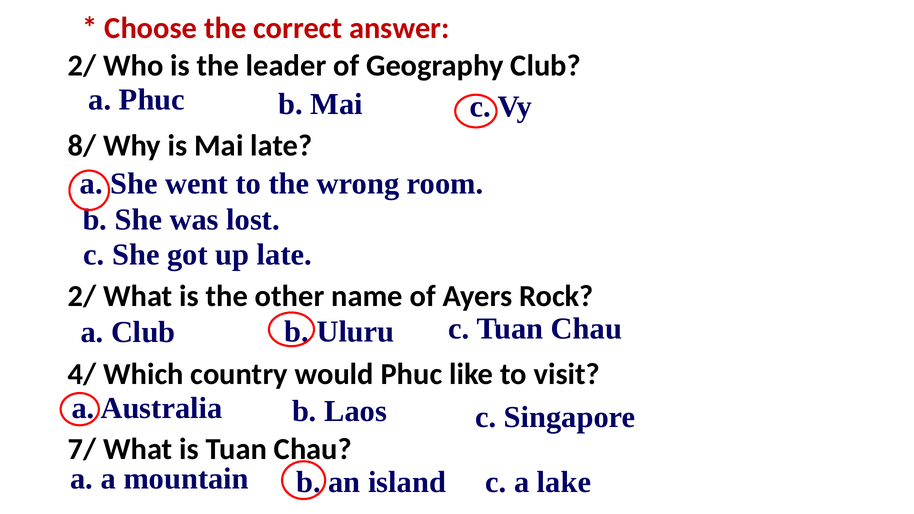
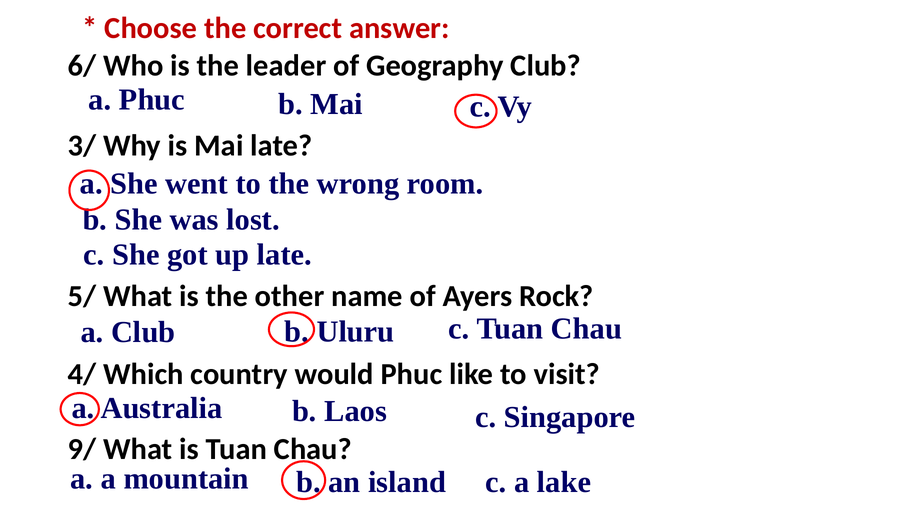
2/ at (82, 66): 2/ -> 6/
8/: 8/ -> 3/
2/ at (82, 296): 2/ -> 5/
7/: 7/ -> 9/
